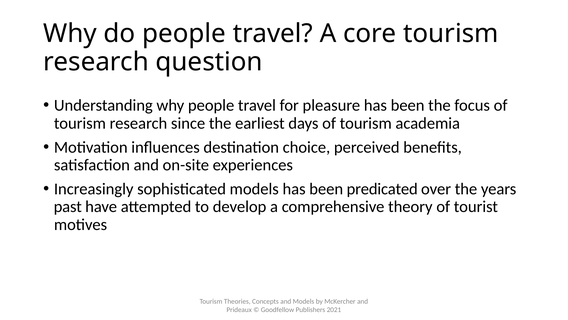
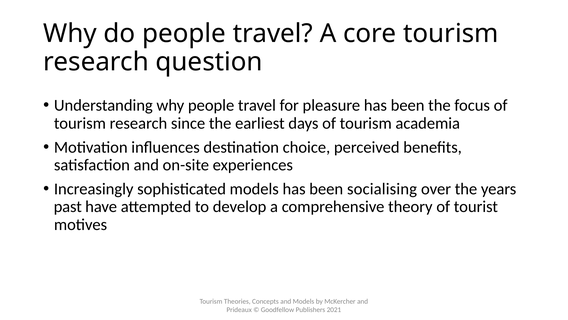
predicated: predicated -> socialising
